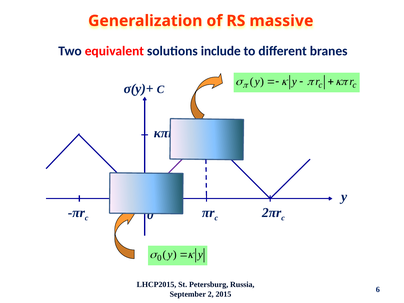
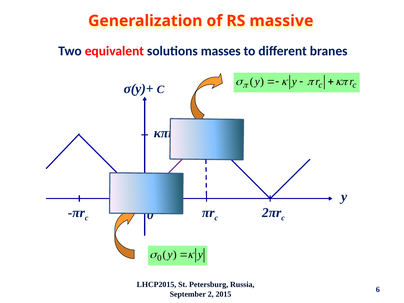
include: include -> masses
